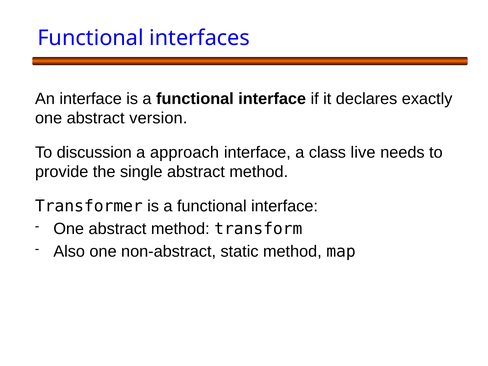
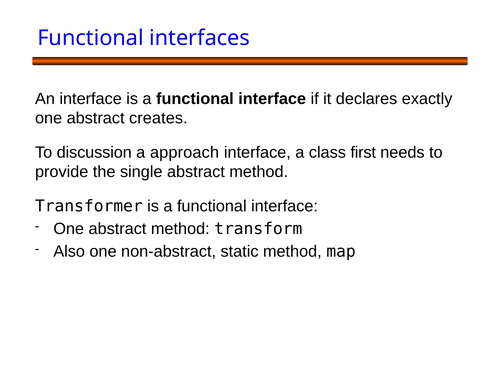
version: version -> creates
live: live -> first
